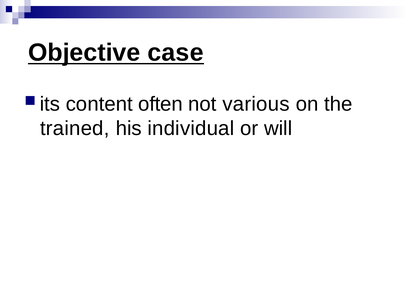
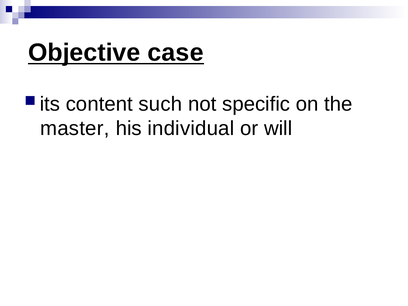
often: often -> such
various: various -> specific
trained: trained -> master
